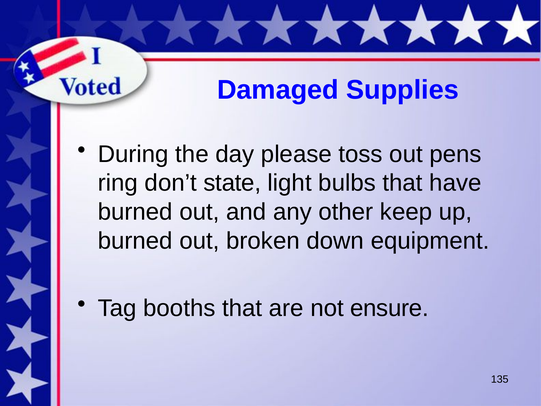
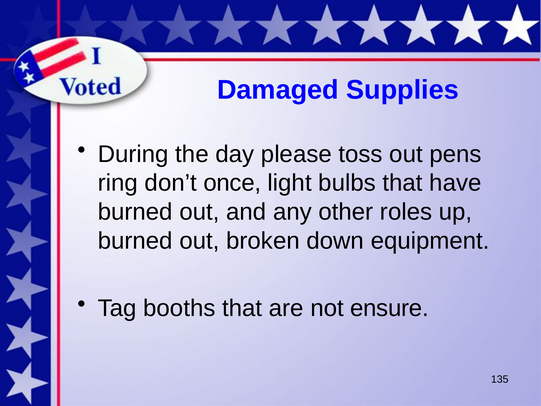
state: state -> once
keep: keep -> roles
